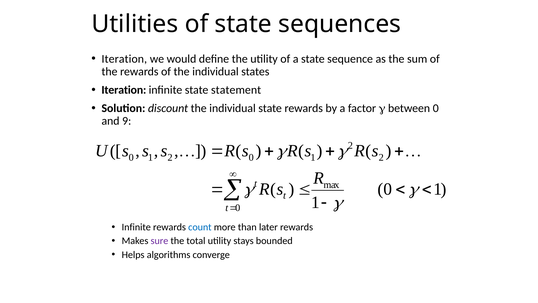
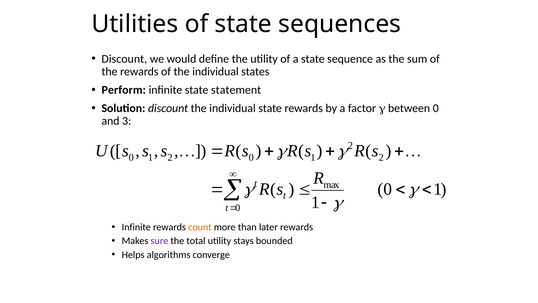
Iteration at (124, 59): Iteration -> Discount
Iteration at (124, 90): Iteration -> Perform
9: 9 -> 3
count colour: blue -> orange
